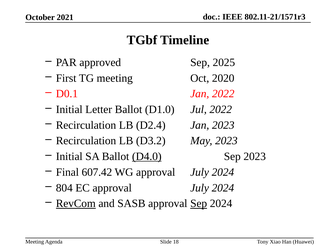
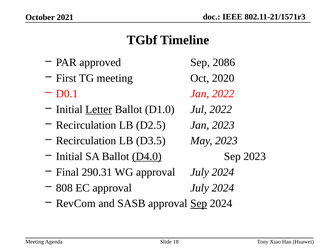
2025: 2025 -> 2086
Letter underline: none -> present
D2.4: D2.4 -> D2.5
D3.2: D3.2 -> D3.5
607.42: 607.42 -> 290.31
804: 804 -> 808
RevCom underline: present -> none
